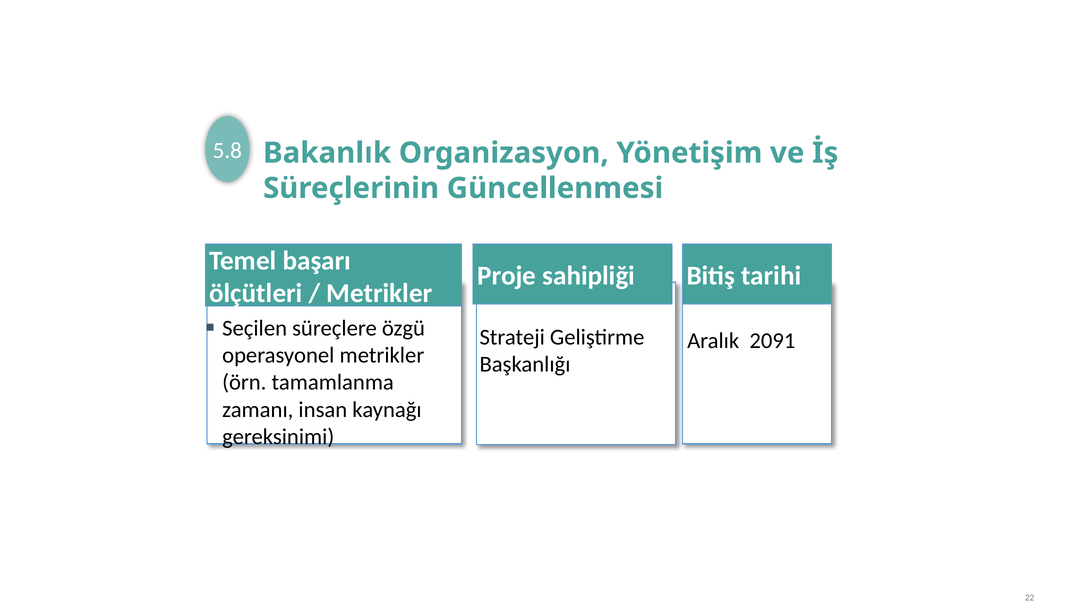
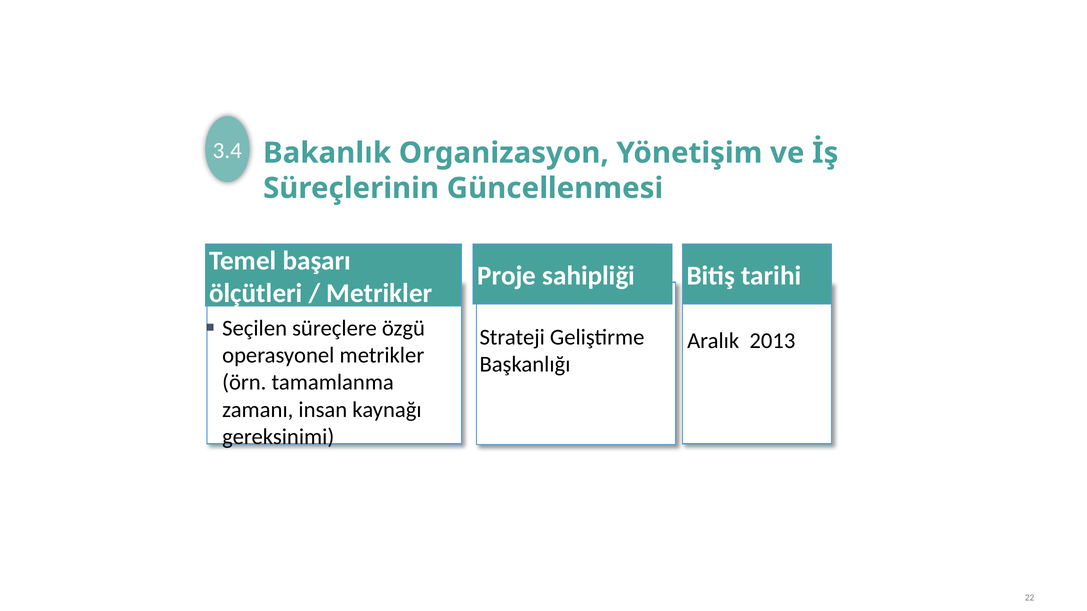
5.8: 5.8 -> 3.4
2091: 2091 -> 2013
